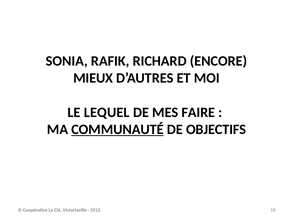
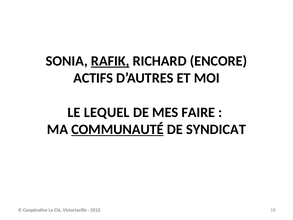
RAFIK underline: none -> present
MIEUX: MIEUX -> ACTIFS
OBJECTIFS: OBJECTIFS -> SYNDICAT
